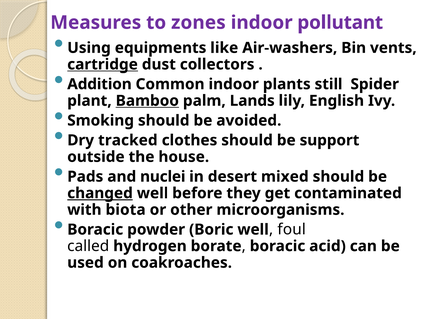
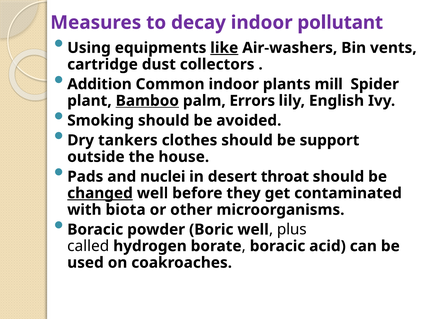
zones: zones -> decay
like underline: none -> present
cartridge underline: present -> none
still: still -> mill
Lands: Lands -> Errors
tracked: tracked -> tankers
mixed: mixed -> throat
foul: foul -> plus
